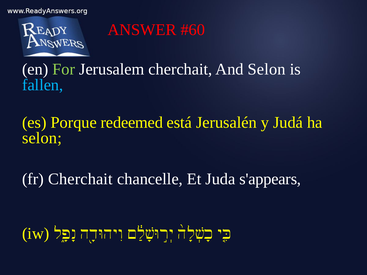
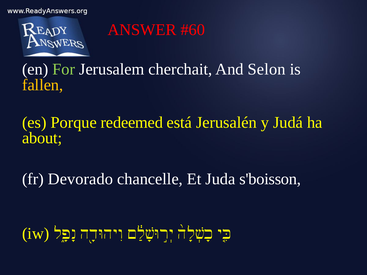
fallen colour: light blue -> yellow
selon at (42, 138): selon -> about
fr Cherchait: Cherchait -> Devorado
s'appears: s'appears -> s'boisson
